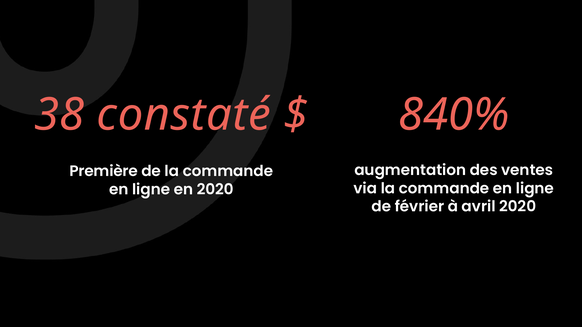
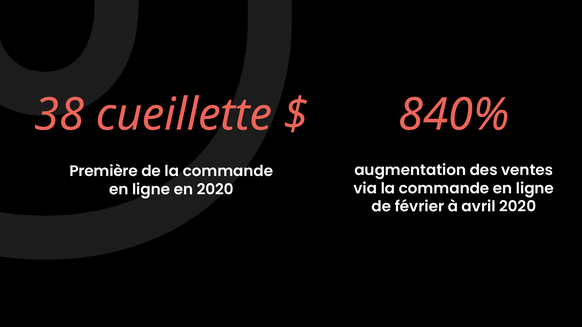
constaté: constaté -> cueillette
